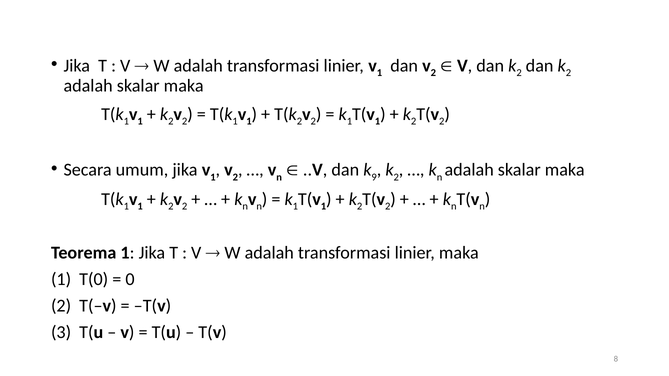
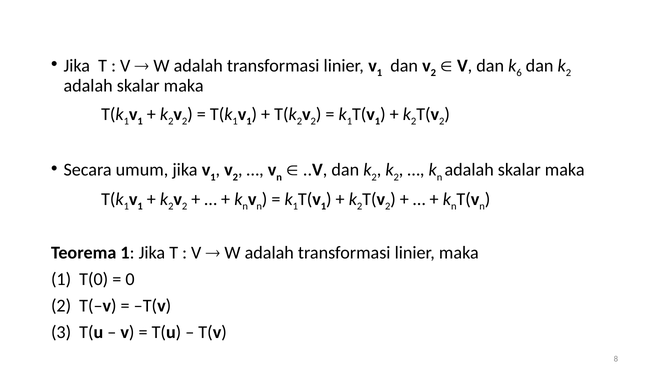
2 at (519, 73): 2 -> 6
9 at (374, 177): 9 -> 2
